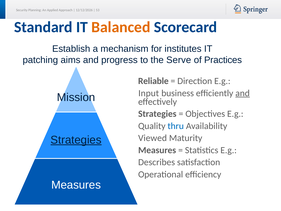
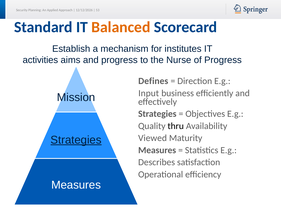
patching: patching -> activities
Serve: Serve -> Nurse
of Practices: Practices -> Progress
Reliable: Reliable -> Defines
and at (243, 93) underline: present -> none
thru colour: blue -> black
